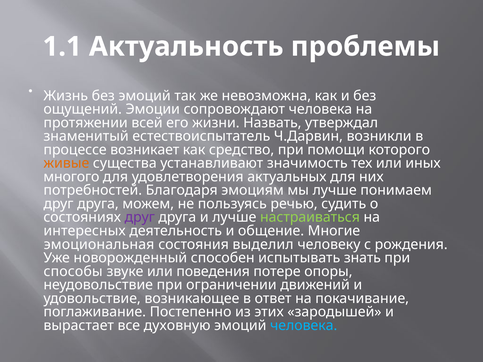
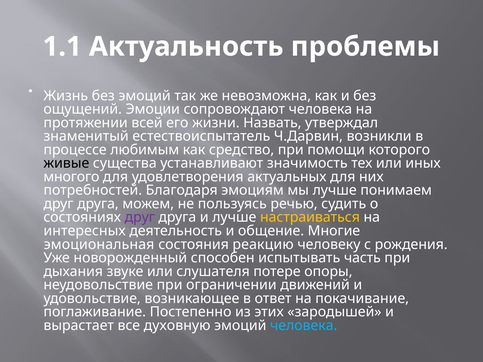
возникает: возникает -> любимым
живые colour: orange -> black
настраиваться colour: light green -> yellow
выделил: выделил -> реакцию
знать: знать -> часть
способы: способы -> дыхания
поведения: поведения -> слушателя
